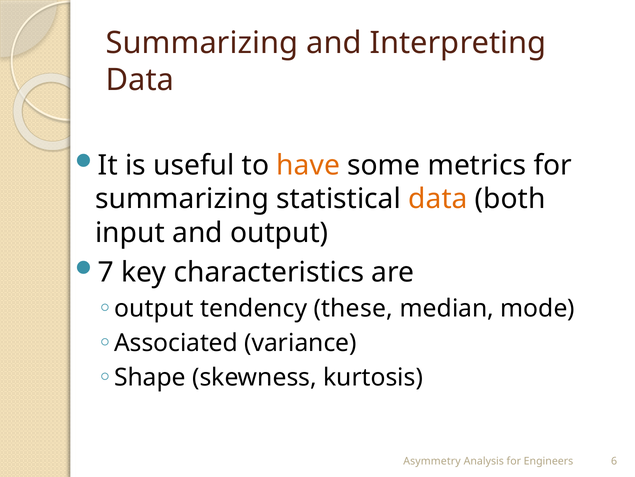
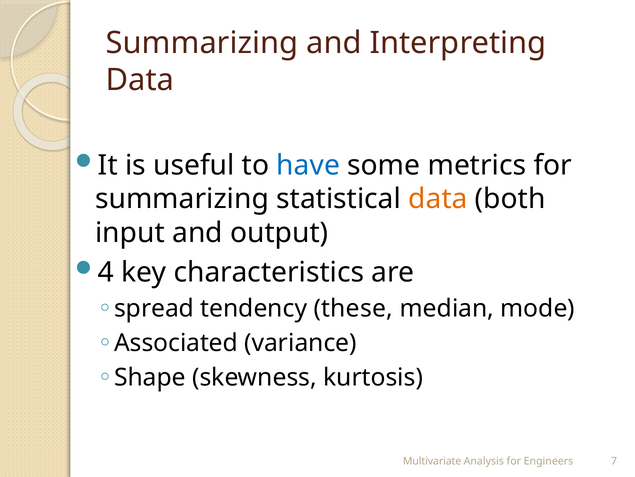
have colour: orange -> blue
7: 7 -> 4
output at (154, 308): output -> spread
Asymmetry: Asymmetry -> Multivariate
6: 6 -> 7
